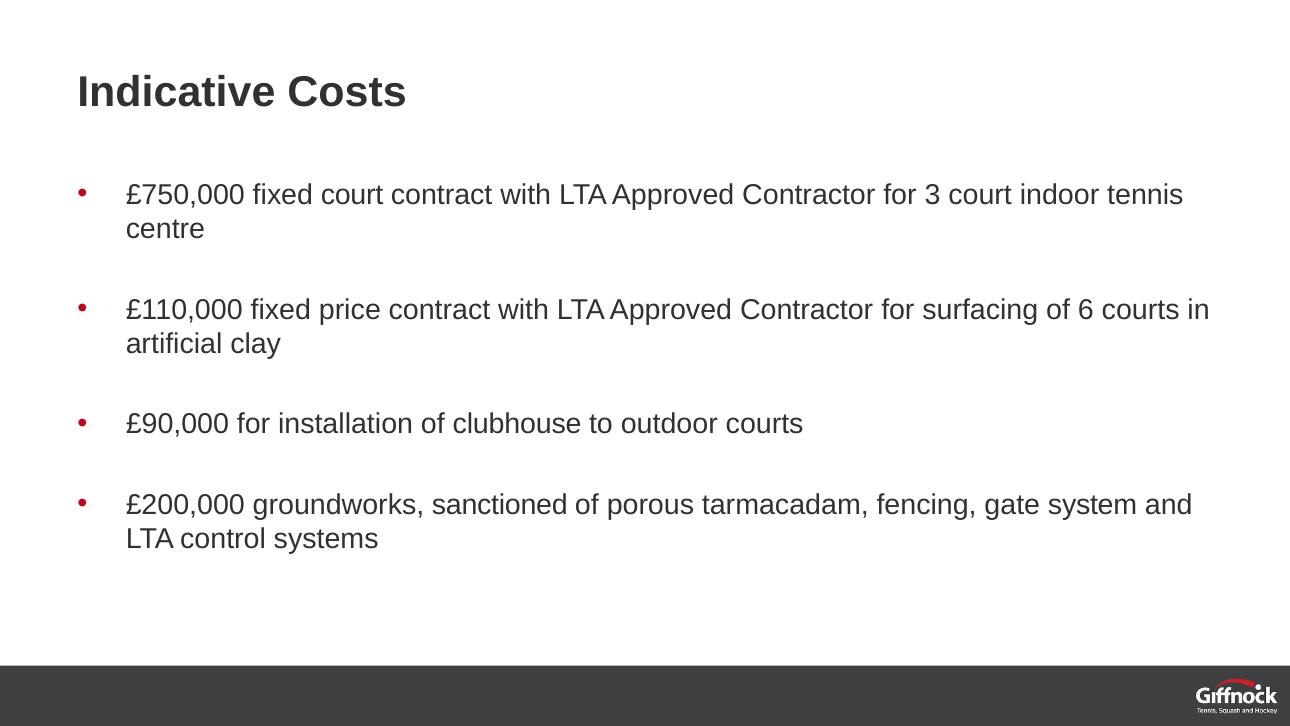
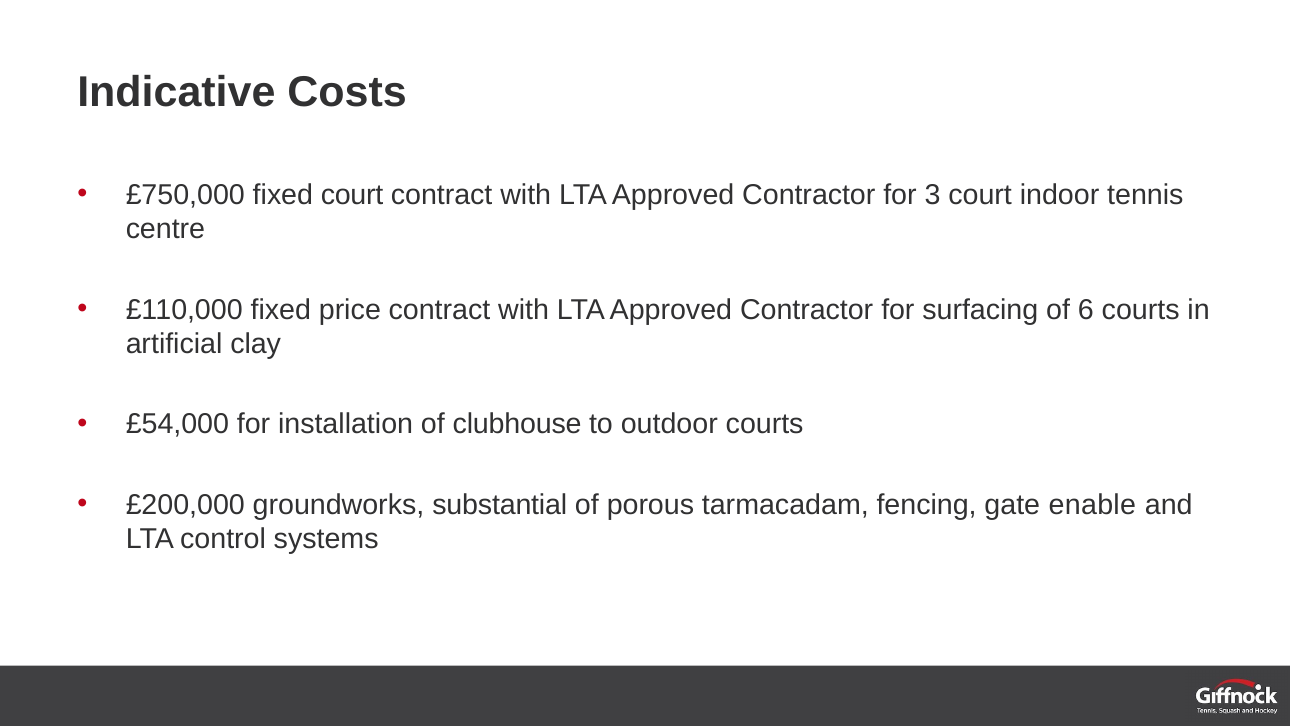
£90,000: £90,000 -> £54,000
sanctioned: sanctioned -> substantial
system: system -> enable
